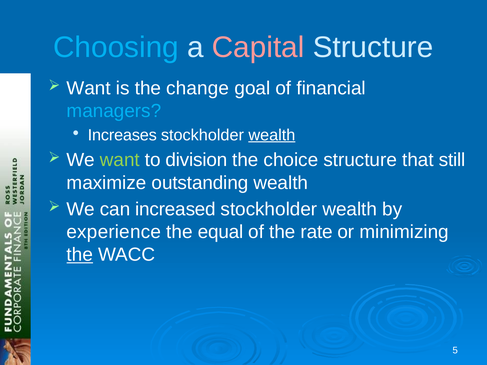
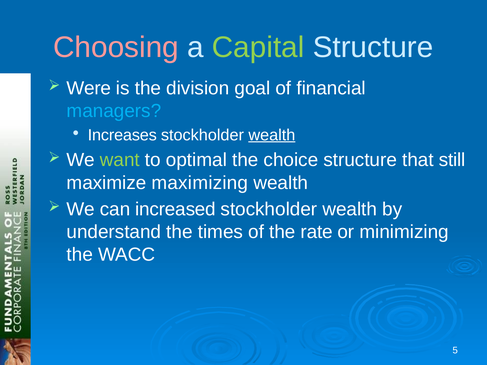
Choosing colour: light blue -> pink
Capital colour: pink -> light green
Want at (89, 88): Want -> Were
change: change -> division
division: division -> optimal
outstanding: outstanding -> maximizing
experience: experience -> understand
equal: equal -> times
the at (80, 255) underline: present -> none
